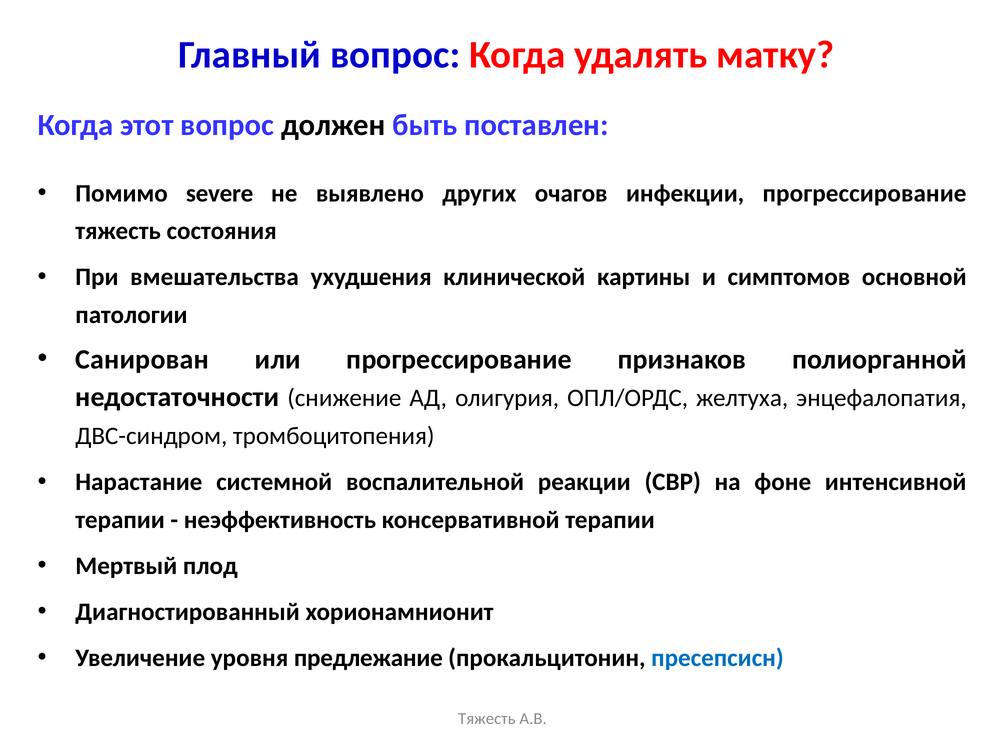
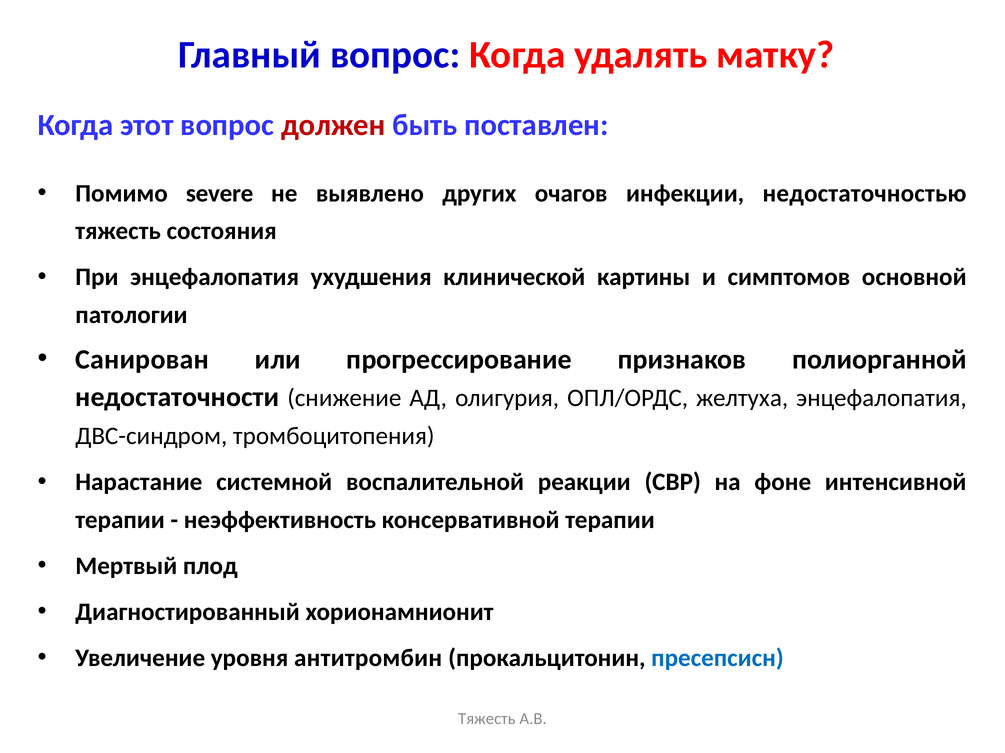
должен colour: black -> red
инфекции прогрессирование: прогрессирование -> недостаточностью
При вмешательства: вмешательства -> энцефалопатия
предлежание: предлежание -> антитромбин
